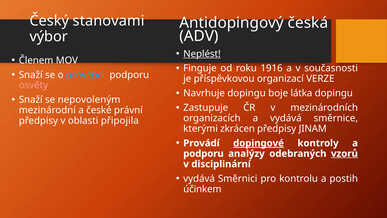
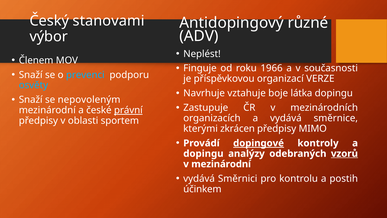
česká: česká -> různé
Neplést underline: present -> none
1916: 1916 -> 1966
osvěty colour: pink -> light blue
Navrhuje dopingu: dopingu -> vztahuje
právní underline: none -> present
připojila: připojila -> sportem
JINAM: JINAM -> MIMO
podporu at (203, 153): podporu -> dopingu
v disciplinární: disciplinární -> mezinárodní
